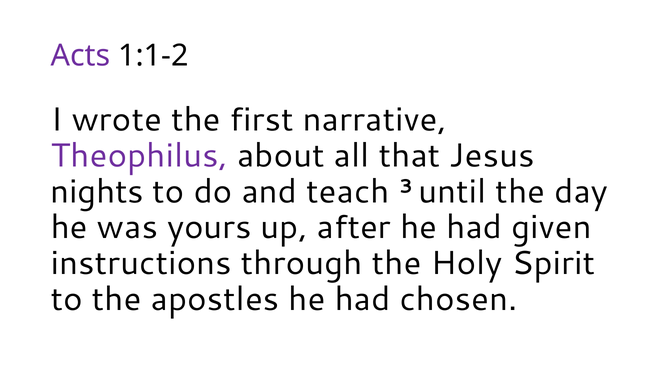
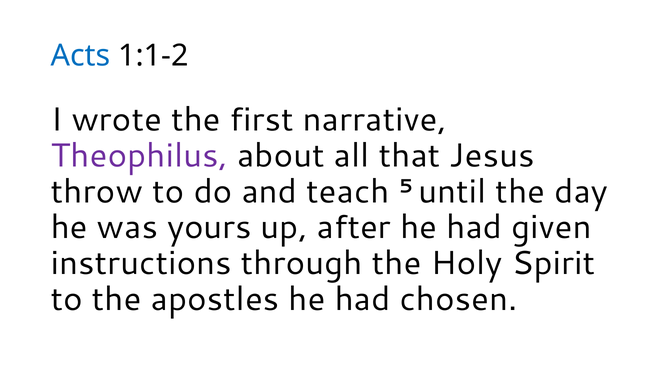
Acts colour: purple -> blue
nights: nights -> throw
3: 3 -> 5
